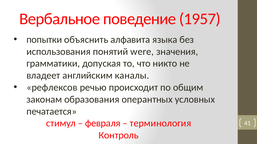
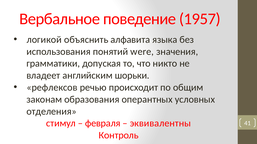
попытки: попытки -> логикой
каналы: каналы -> шорьки
печатается: печатается -> отделения
терминология: терминология -> эквивалентны
